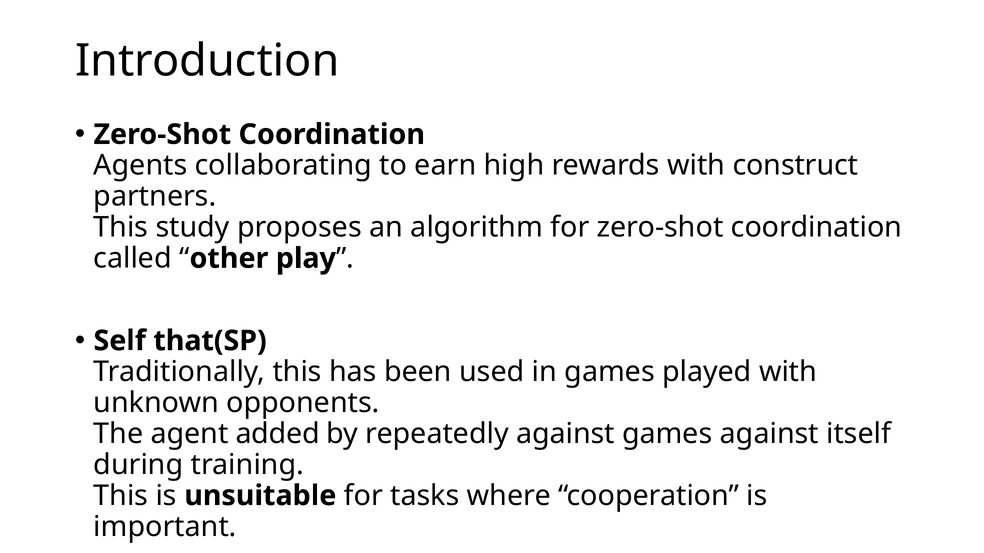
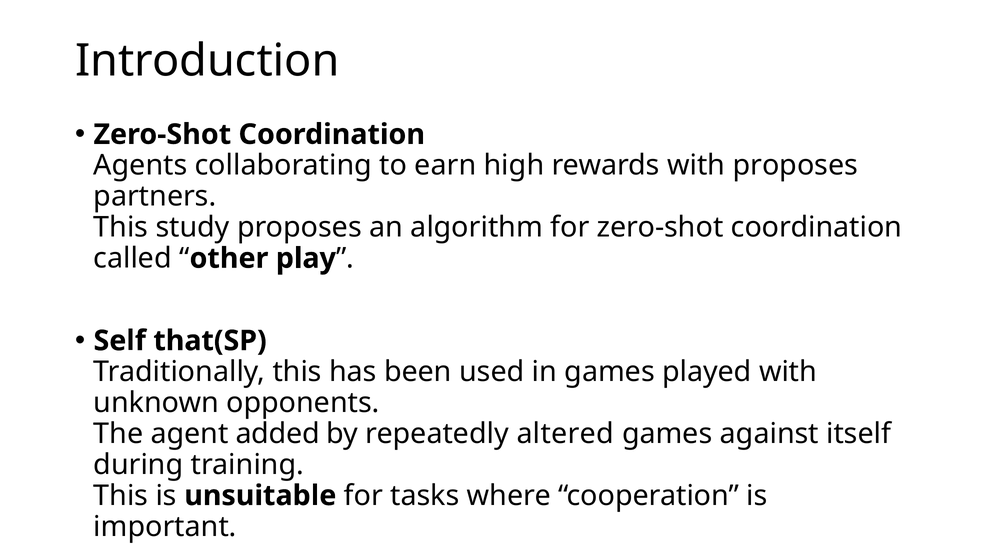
with construct: construct -> proposes
repeatedly against: against -> altered
